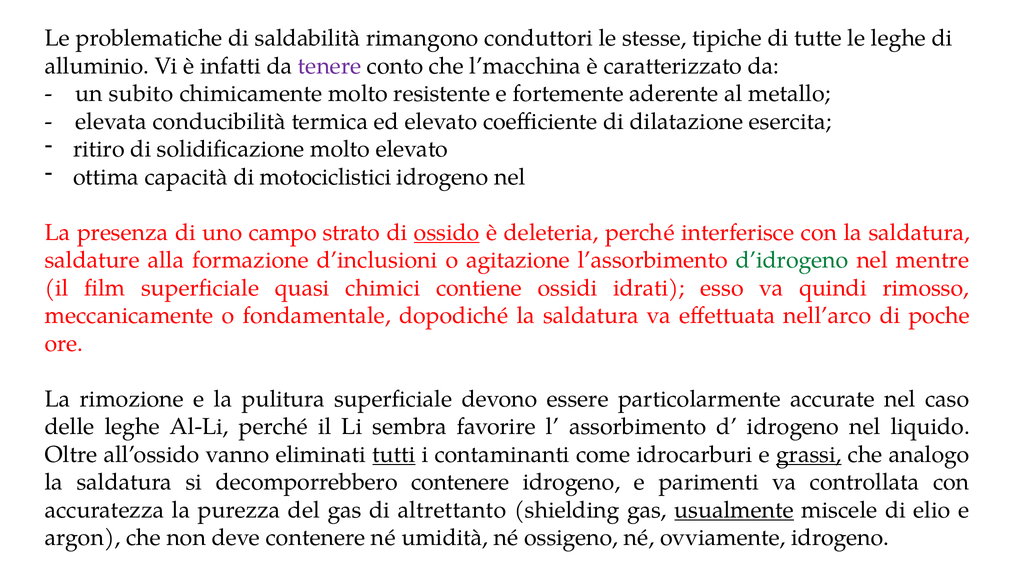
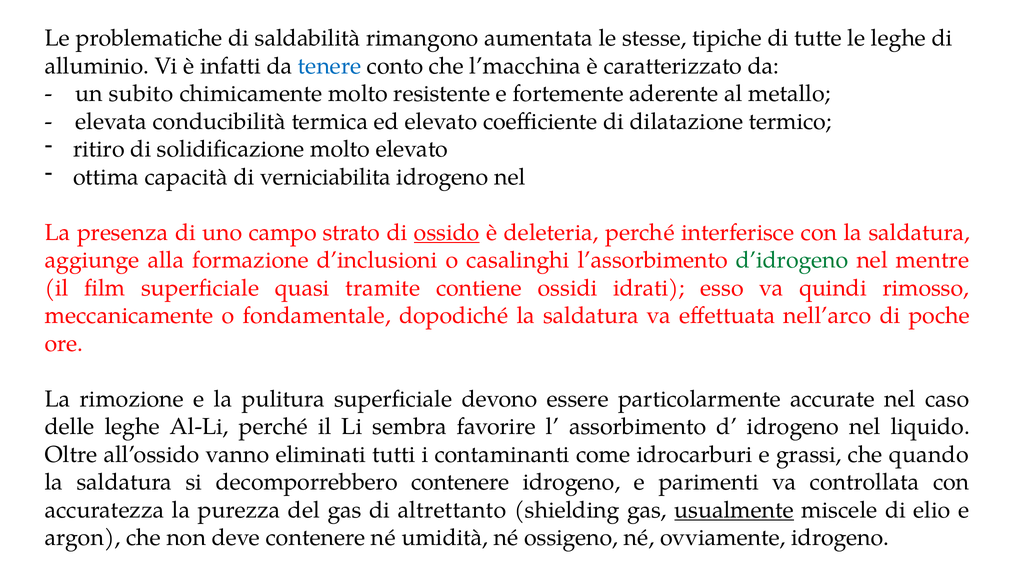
conduttori: conduttori -> aumentata
tenere colour: purple -> blue
esercita: esercita -> termico
motociclistici: motociclistici -> verniciabilita
saldature: saldature -> aggiunge
agitazione: agitazione -> casalinghi
chimici: chimici -> tramite
tutti underline: present -> none
grassi underline: present -> none
analogo: analogo -> quando
